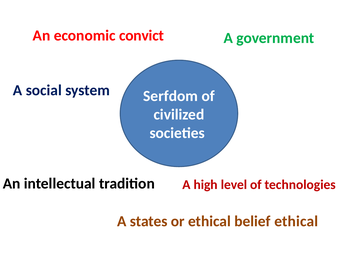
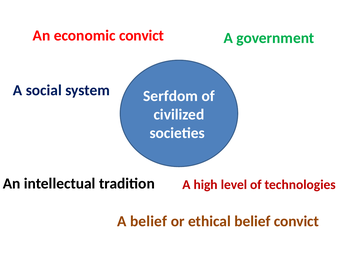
A states: states -> belief
belief ethical: ethical -> convict
